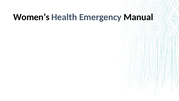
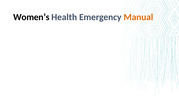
Manual colour: black -> orange
